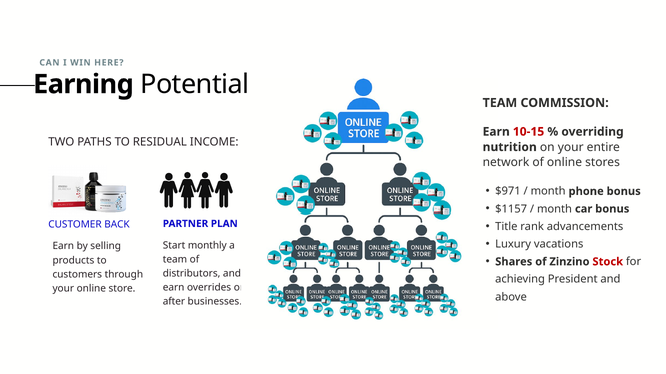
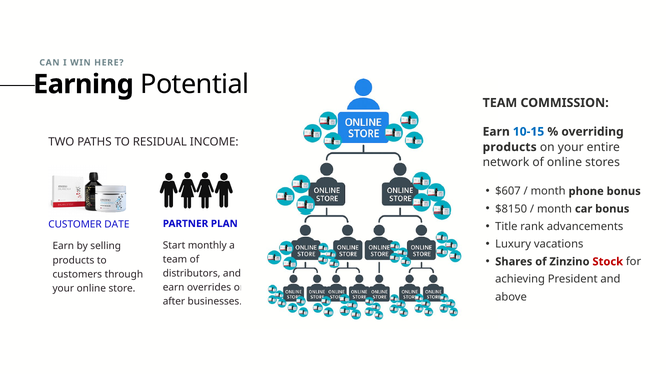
10-15 colour: red -> blue
nutrition at (510, 147): nutrition -> products
$971: $971 -> $607
$1157: $1157 -> $8150
BACK: BACK -> DATE
